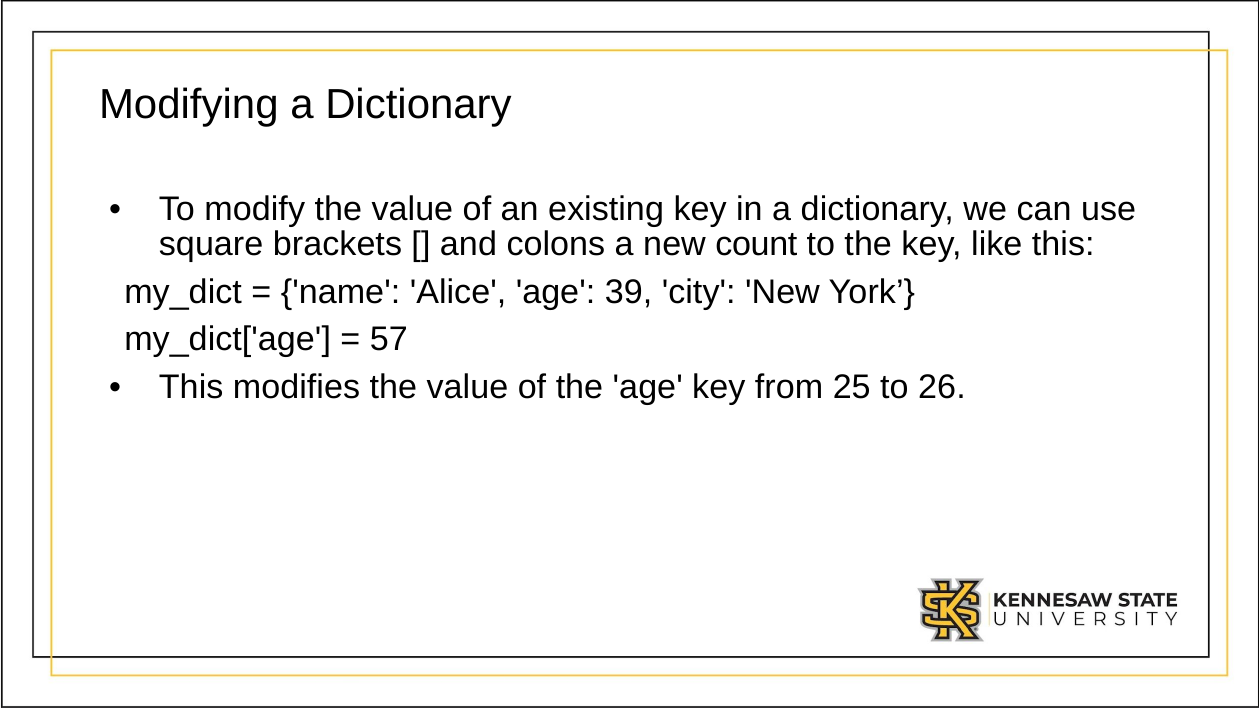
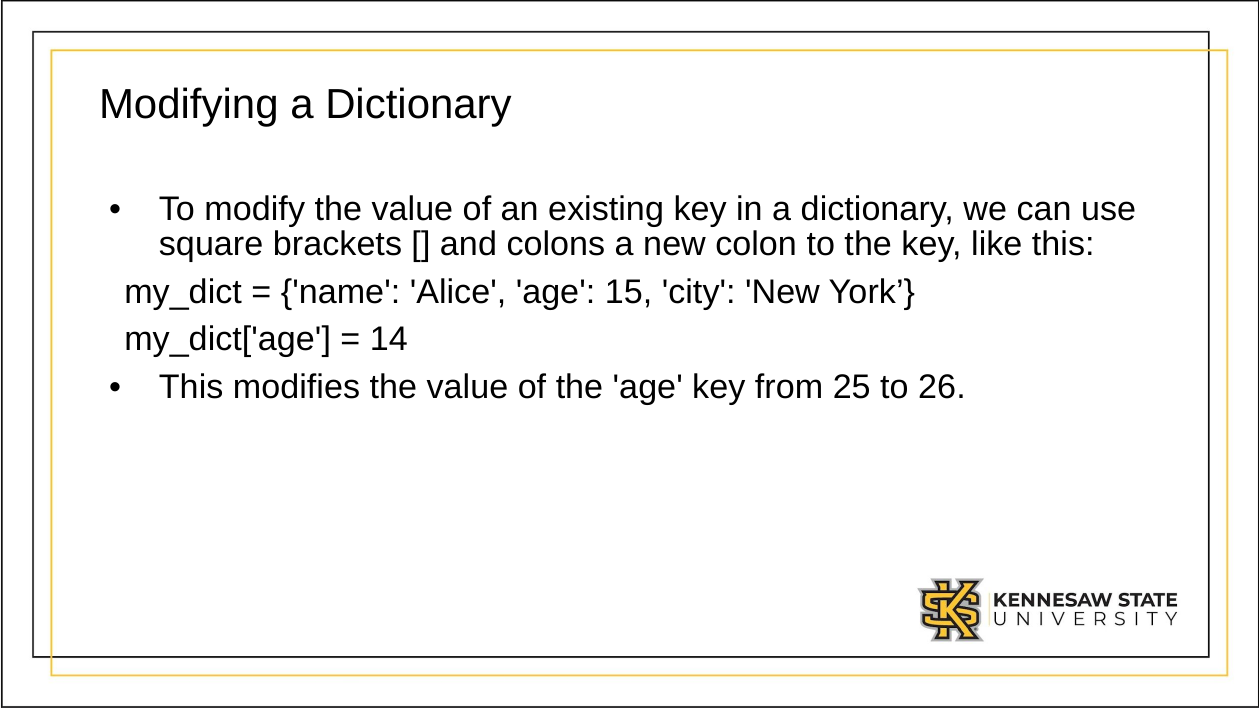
count: count -> colon
39: 39 -> 15
57: 57 -> 14
